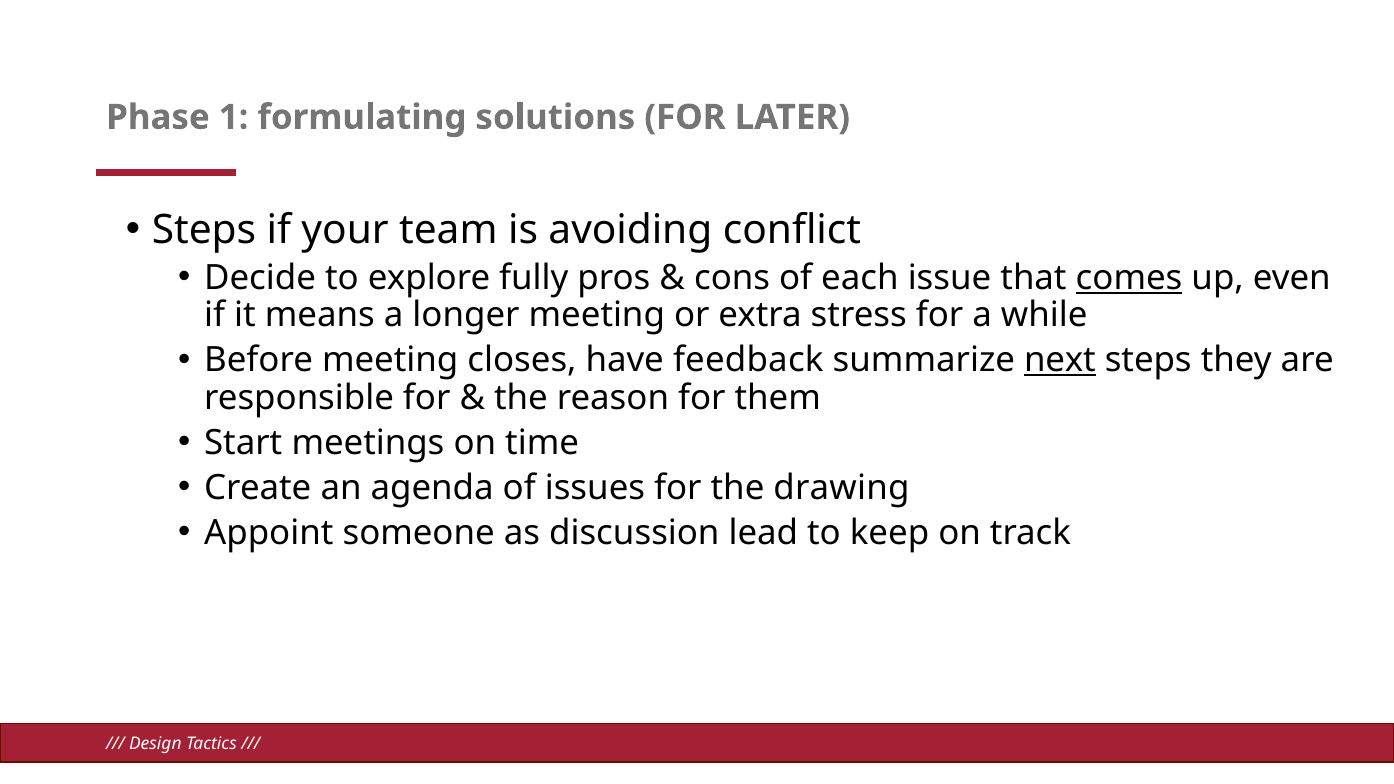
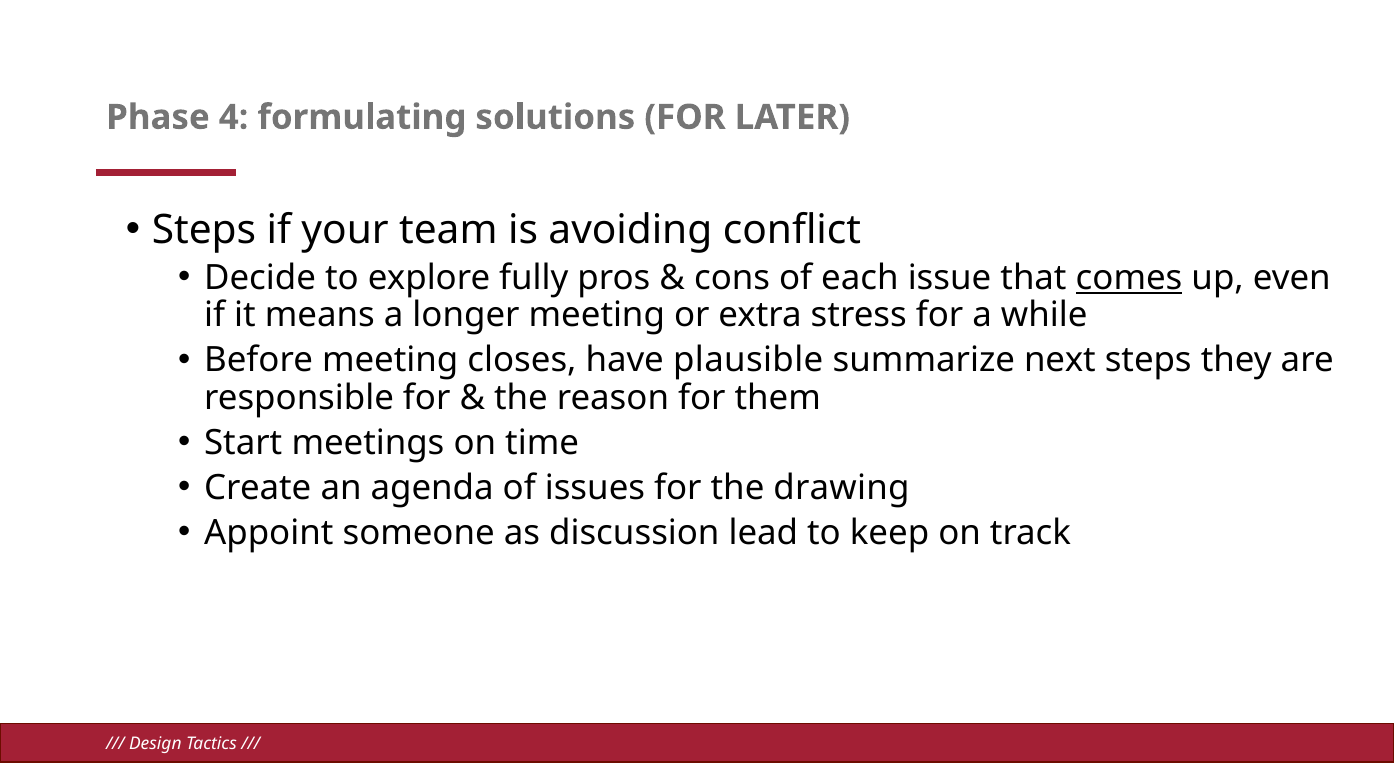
1: 1 -> 4
feedback: feedback -> plausible
next underline: present -> none
